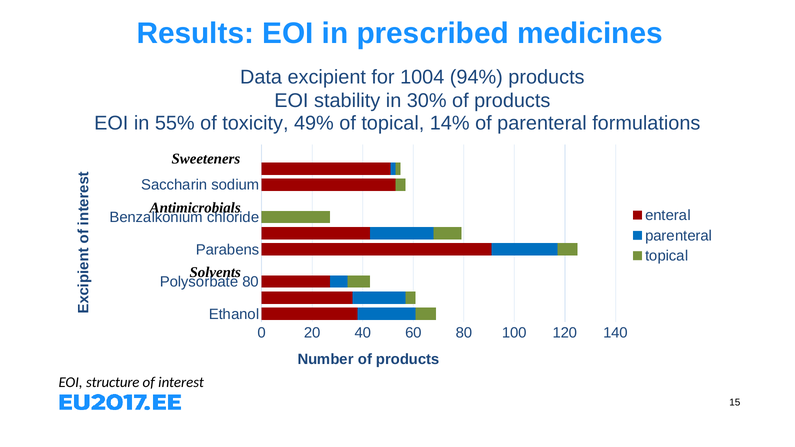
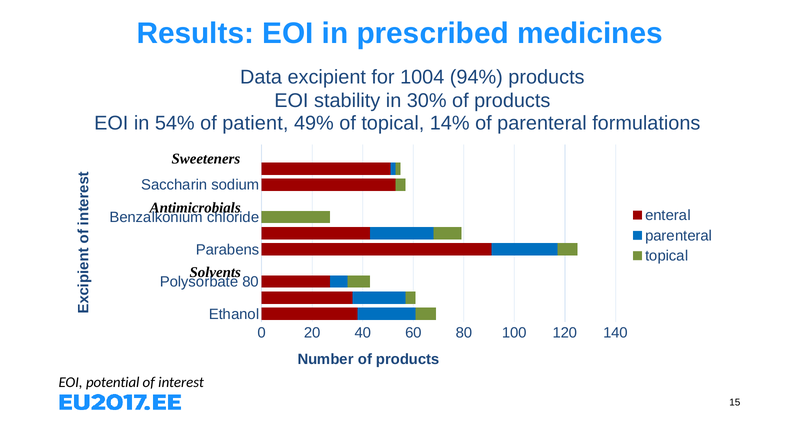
55%: 55% -> 54%
toxicity: toxicity -> patient
structure: structure -> potential
